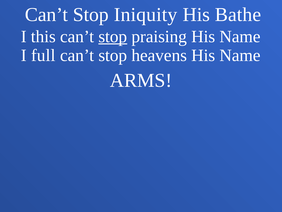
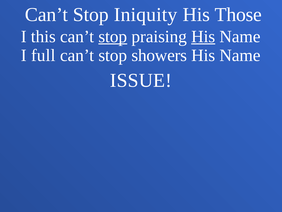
Bathe: Bathe -> Those
His at (203, 36) underline: none -> present
heavens: heavens -> showers
ARMS: ARMS -> ISSUE
